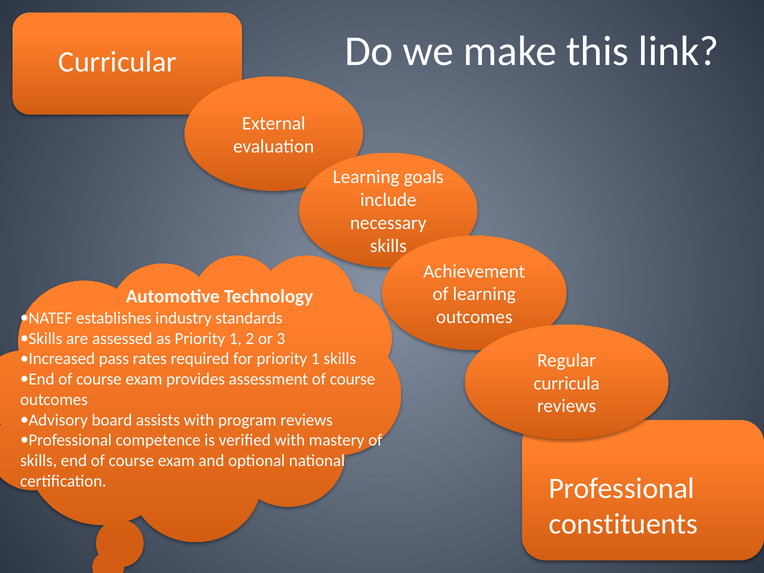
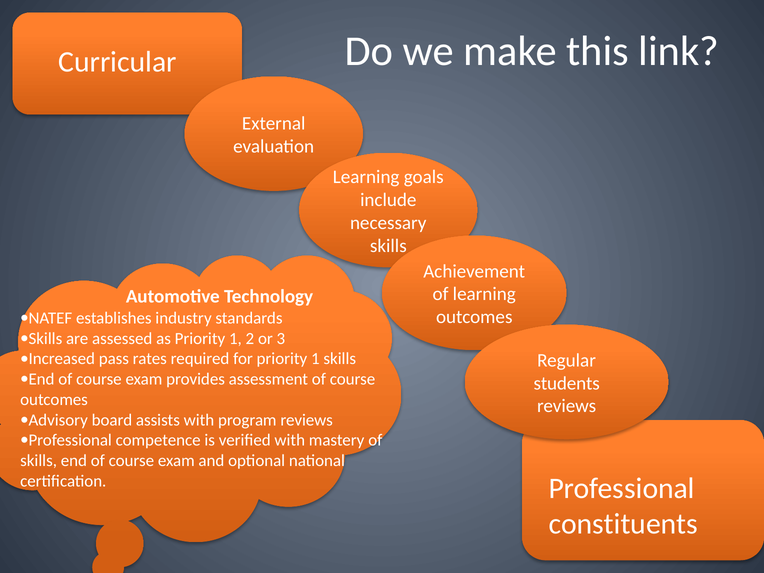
curricula: curricula -> students
